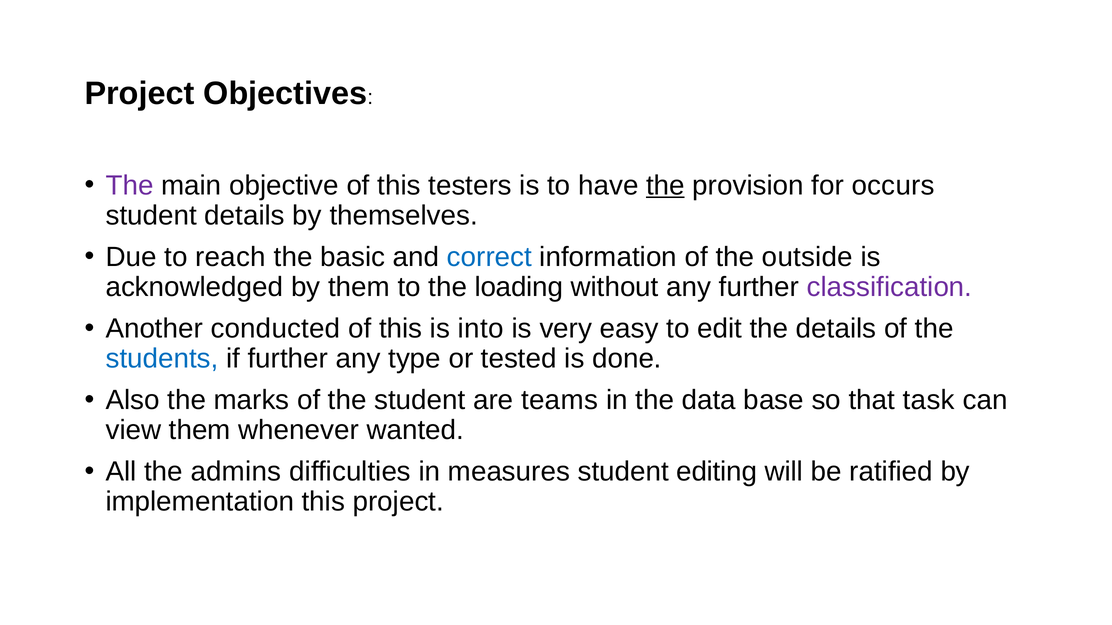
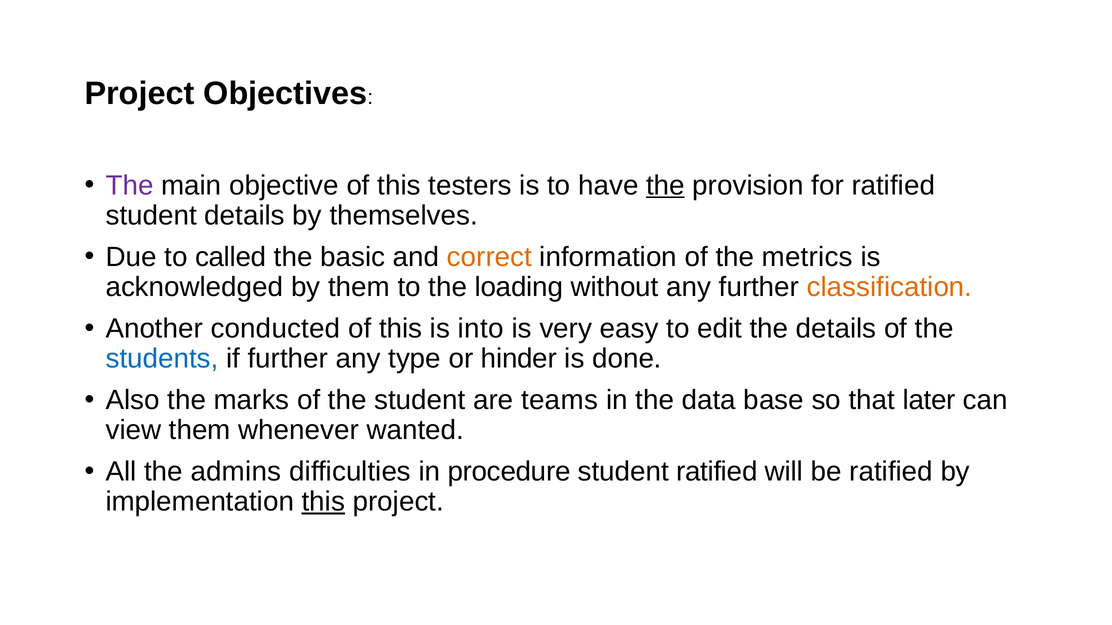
for occurs: occurs -> ratified
reach: reach -> called
correct colour: blue -> orange
outside: outside -> metrics
classification colour: purple -> orange
tested: tested -> hinder
task: task -> later
measures: measures -> procedure
student editing: editing -> ratified
this at (323, 502) underline: none -> present
